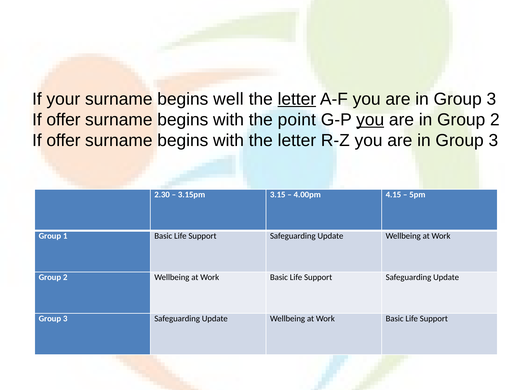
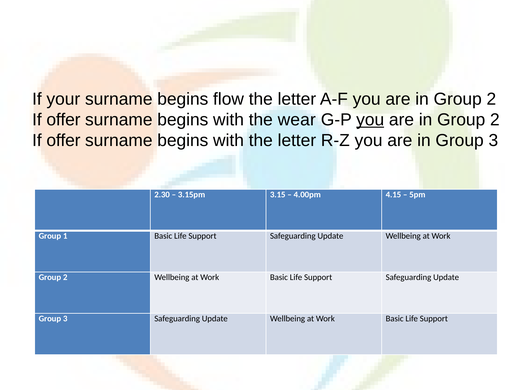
well: well -> flow
letter at (297, 99) underline: present -> none
3 at (491, 99): 3 -> 2
point: point -> wear
